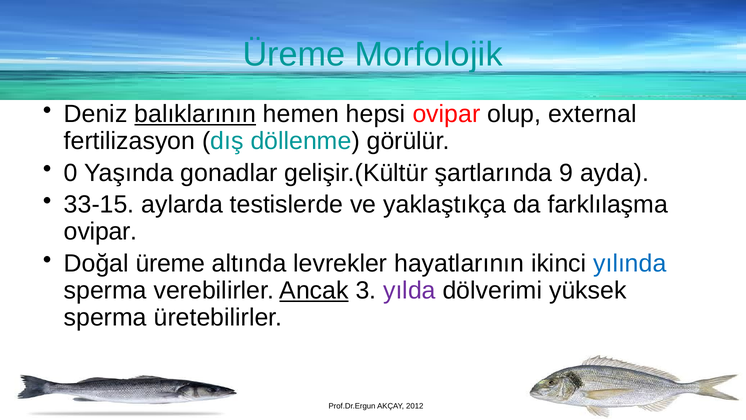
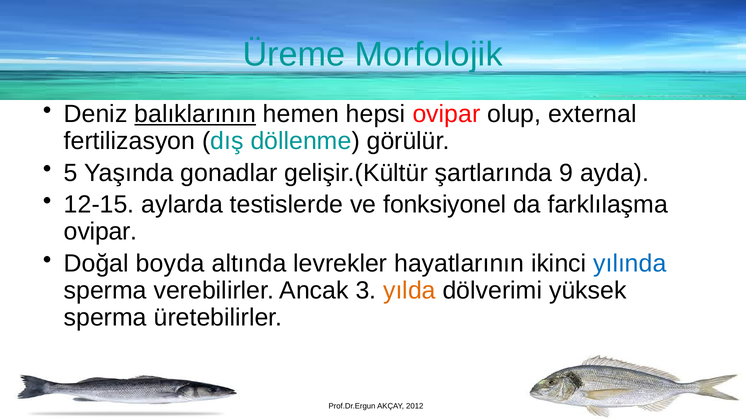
0: 0 -> 5
33-15: 33-15 -> 12-15
yaklaştıkça: yaklaştıkça -> fonksiyonel
Doğal üreme: üreme -> boyda
Ancak underline: present -> none
yılda colour: purple -> orange
